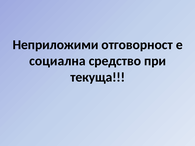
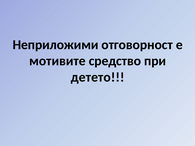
социална: социална -> мотивите
текуща: текуща -> детето
